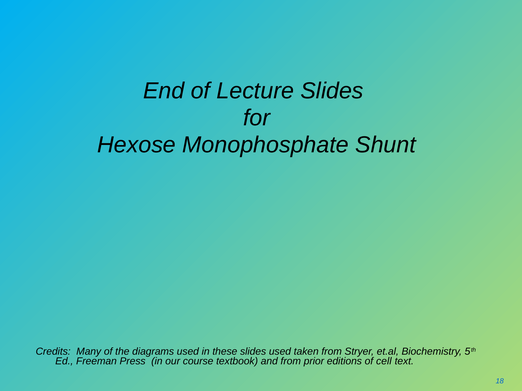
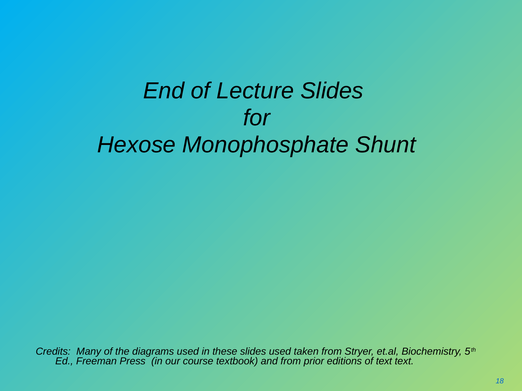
of cell: cell -> text
